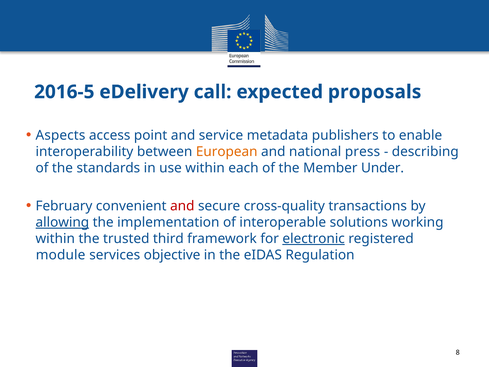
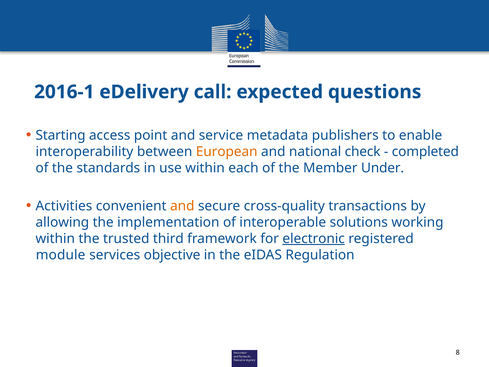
2016-5: 2016-5 -> 2016-1
proposals: proposals -> questions
Aspects: Aspects -> Starting
press: press -> check
describing: describing -> completed
February: February -> Activities
and at (182, 206) colour: red -> orange
allowing underline: present -> none
